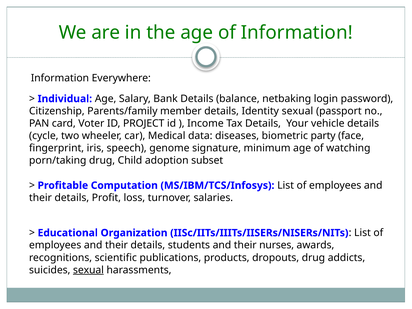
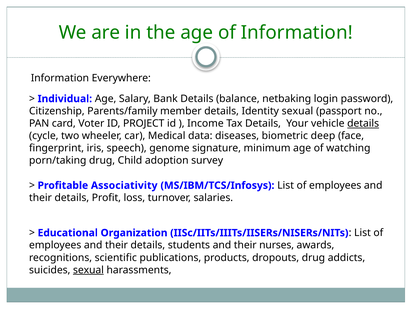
details at (363, 124) underline: none -> present
party: party -> deep
subset: subset -> survey
Computation: Computation -> Associativity
